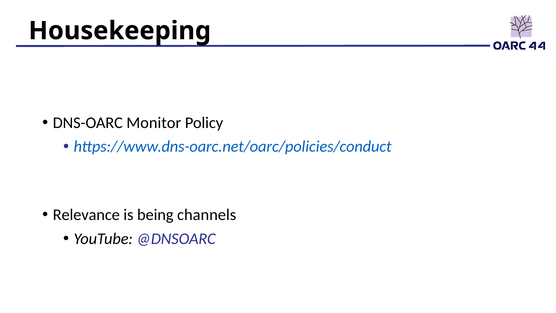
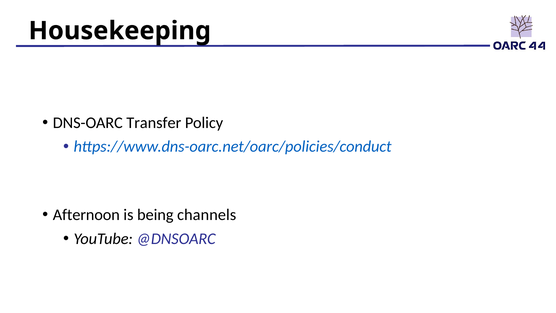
Monitor: Monitor -> Transfer
Relevance: Relevance -> Afternoon
